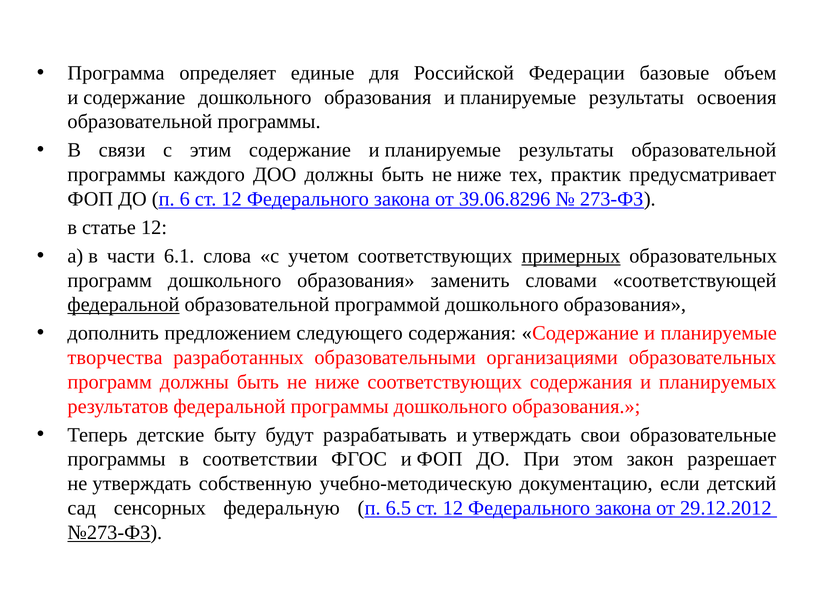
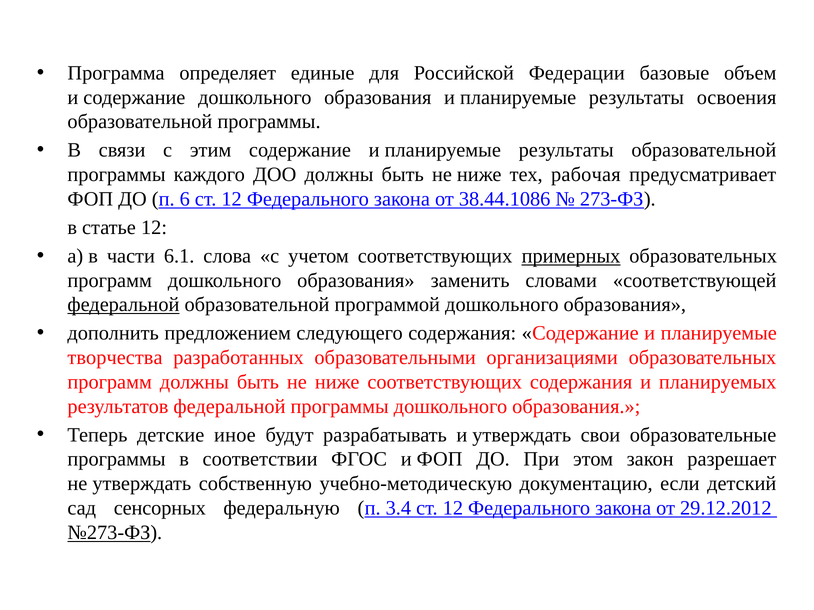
практик: практик -> рабочая
39.06.8296: 39.06.8296 -> 38.44.1086
быту: быту -> иное
6.5: 6.5 -> 3.4
